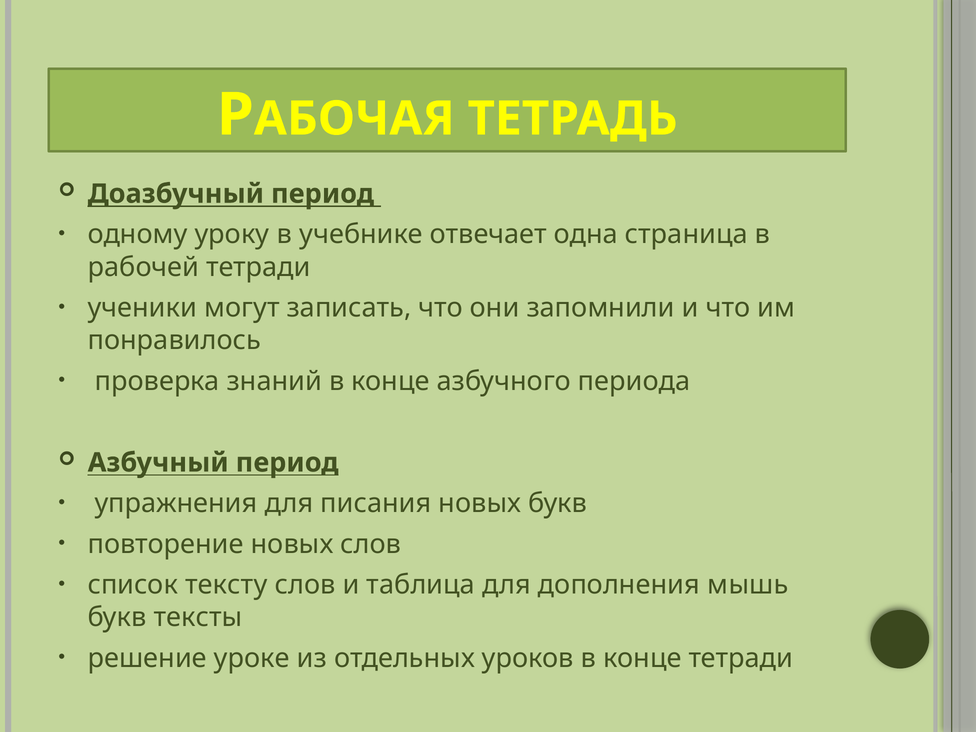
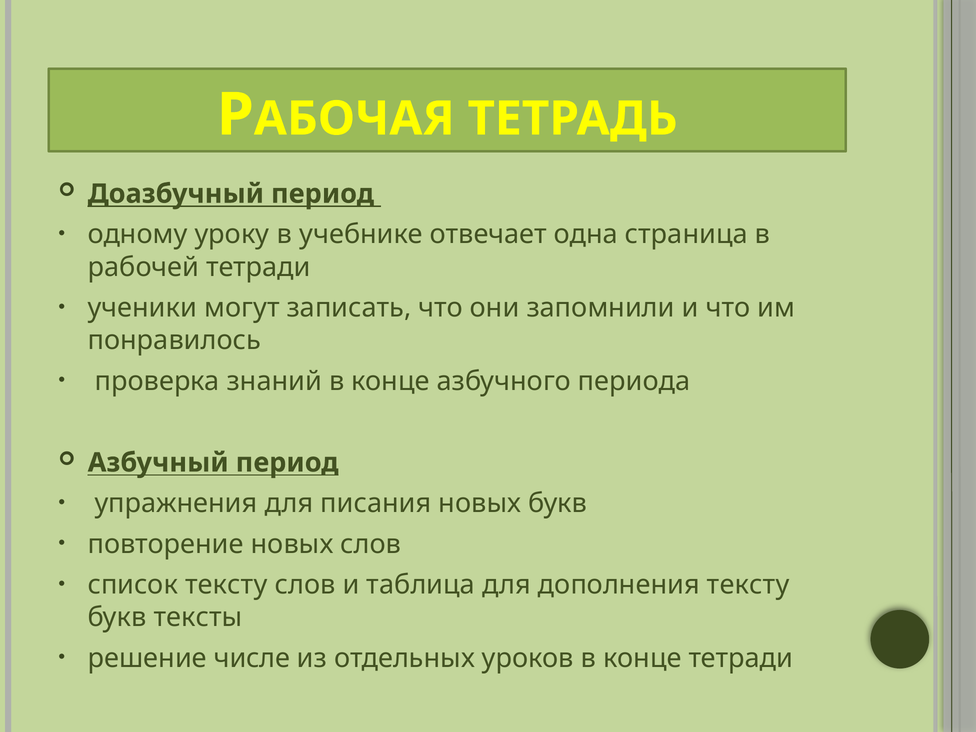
дополнения мышь: мышь -> тексту
уроке: уроке -> числе
